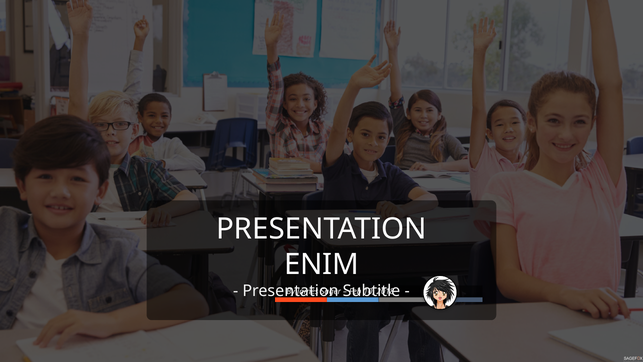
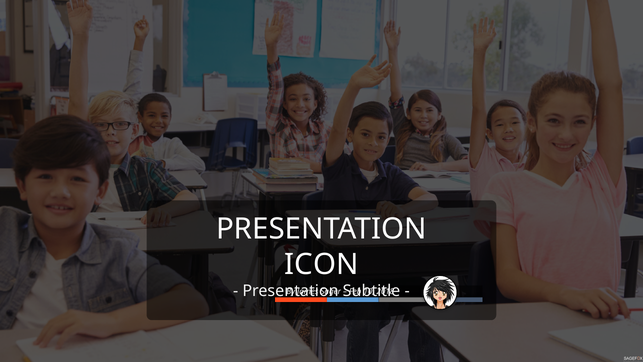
ENIM: ENIM -> ICON
